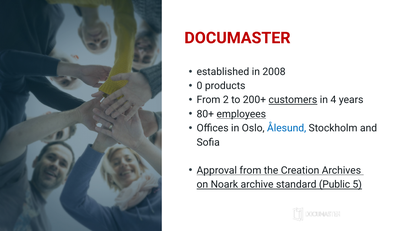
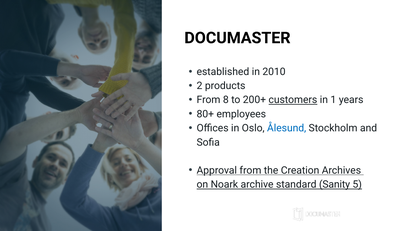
DOCUMASTER colour: red -> black
2008: 2008 -> 2010
0: 0 -> 2
2: 2 -> 8
4: 4 -> 1
employees underline: present -> none
Public: Public -> Sanity
